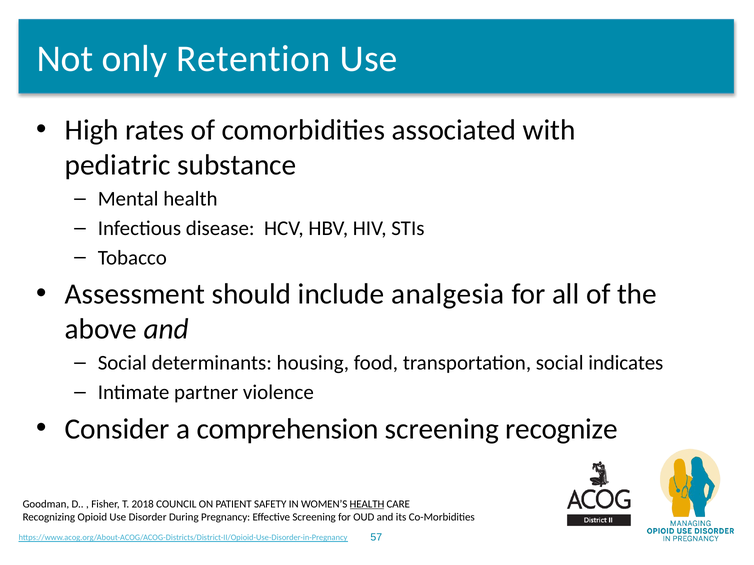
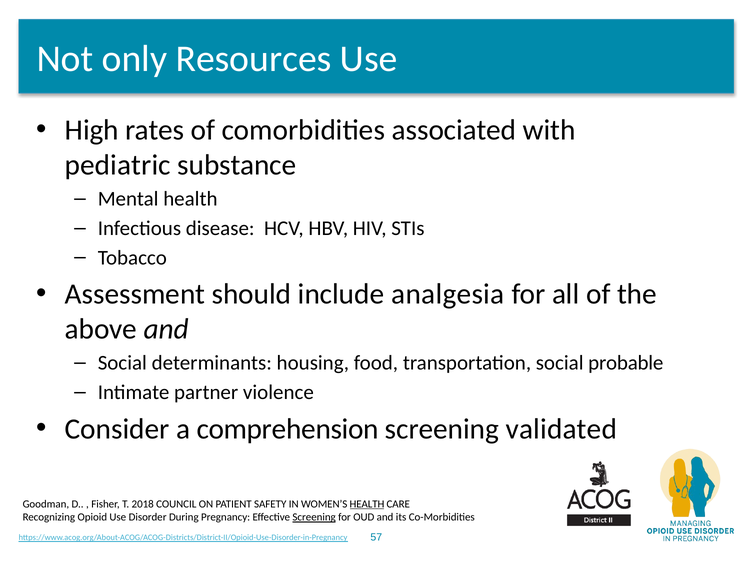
Retention: Retention -> Resources
indicates: indicates -> probable
recognize: recognize -> validated
Screening at (314, 518) underline: none -> present
